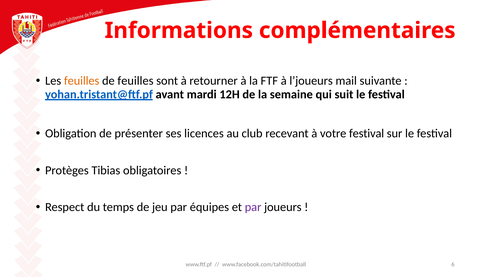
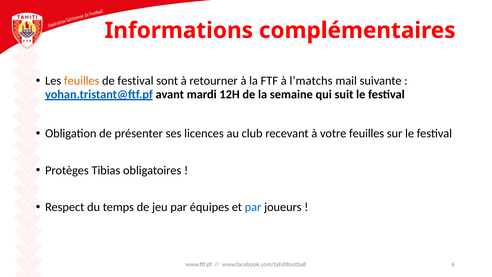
de feuilles: feuilles -> festival
l’joueurs: l’joueurs -> l’matchs
votre festival: festival -> feuilles
par at (253, 207) colour: purple -> blue
